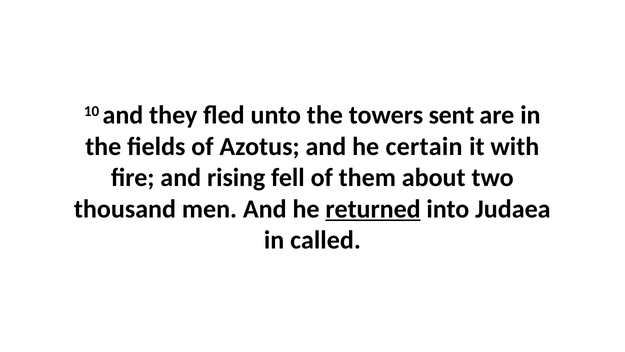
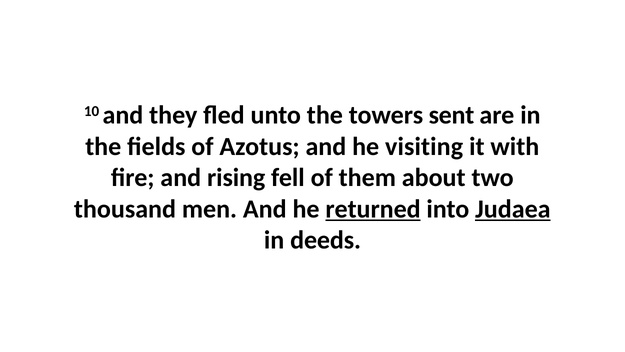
certain: certain -> visiting
Judaea underline: none -> present
called: called -> deeds
